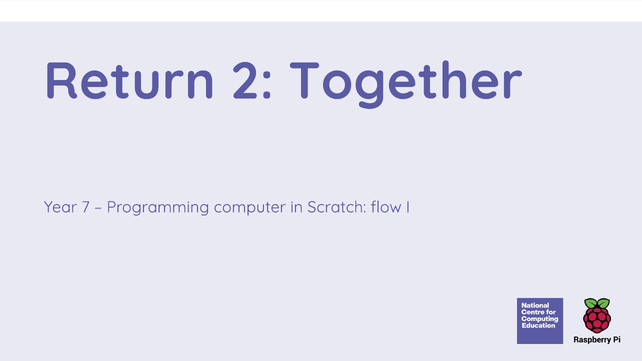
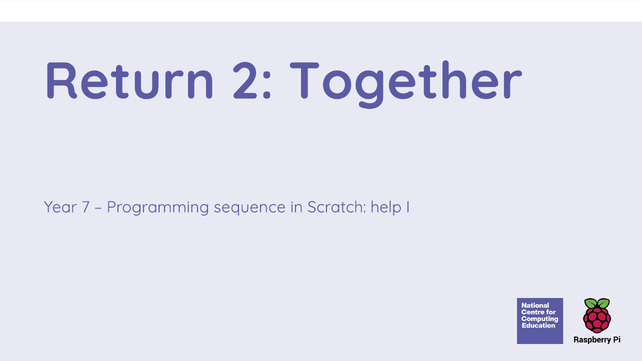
computer: computer -> sequence
flow: flow -> help
